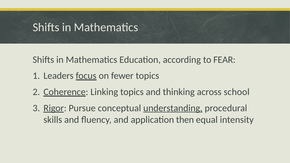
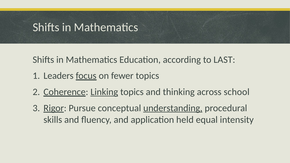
FEAR: FEAR -> LAST
Linking underline: none -> present
then: then -> held
